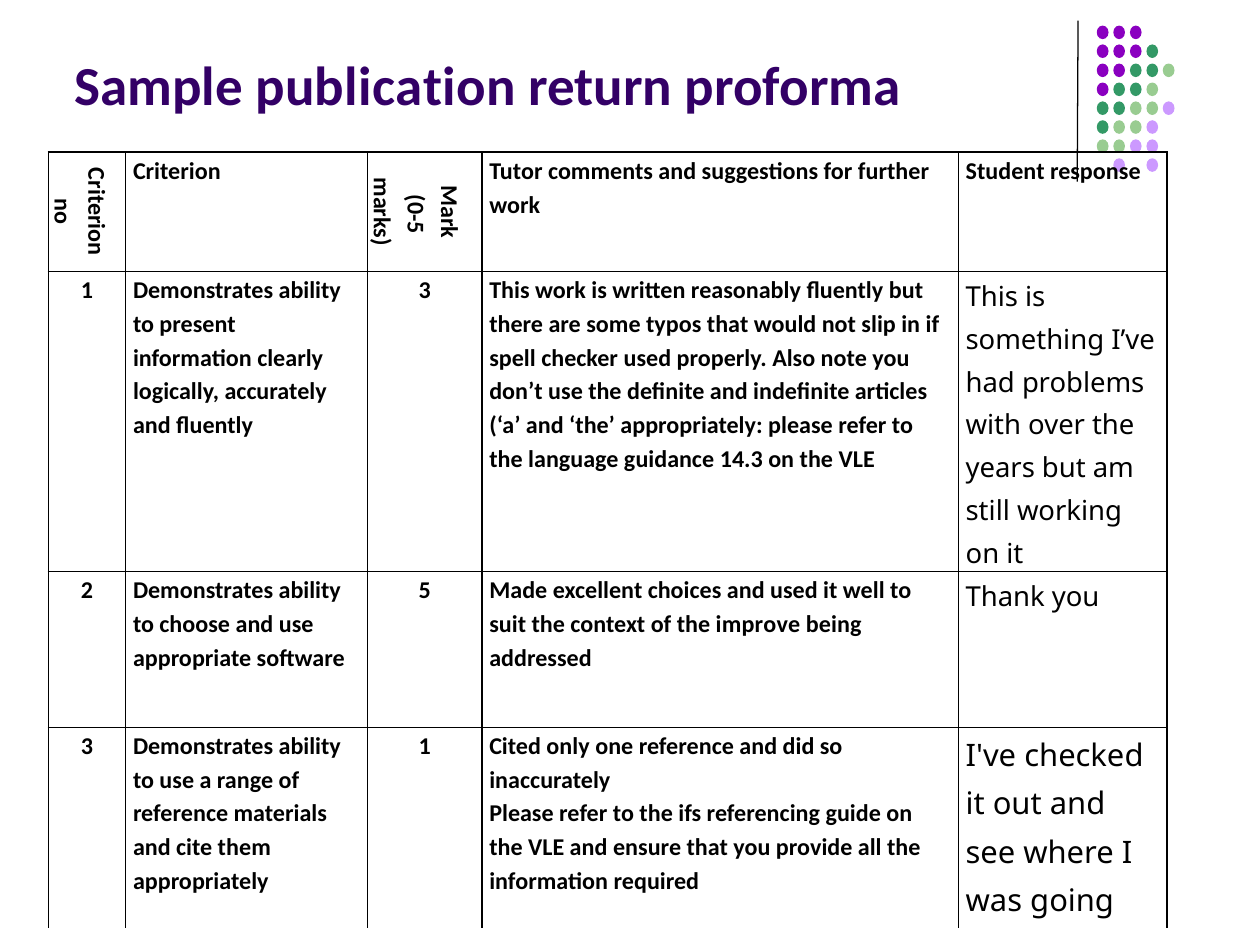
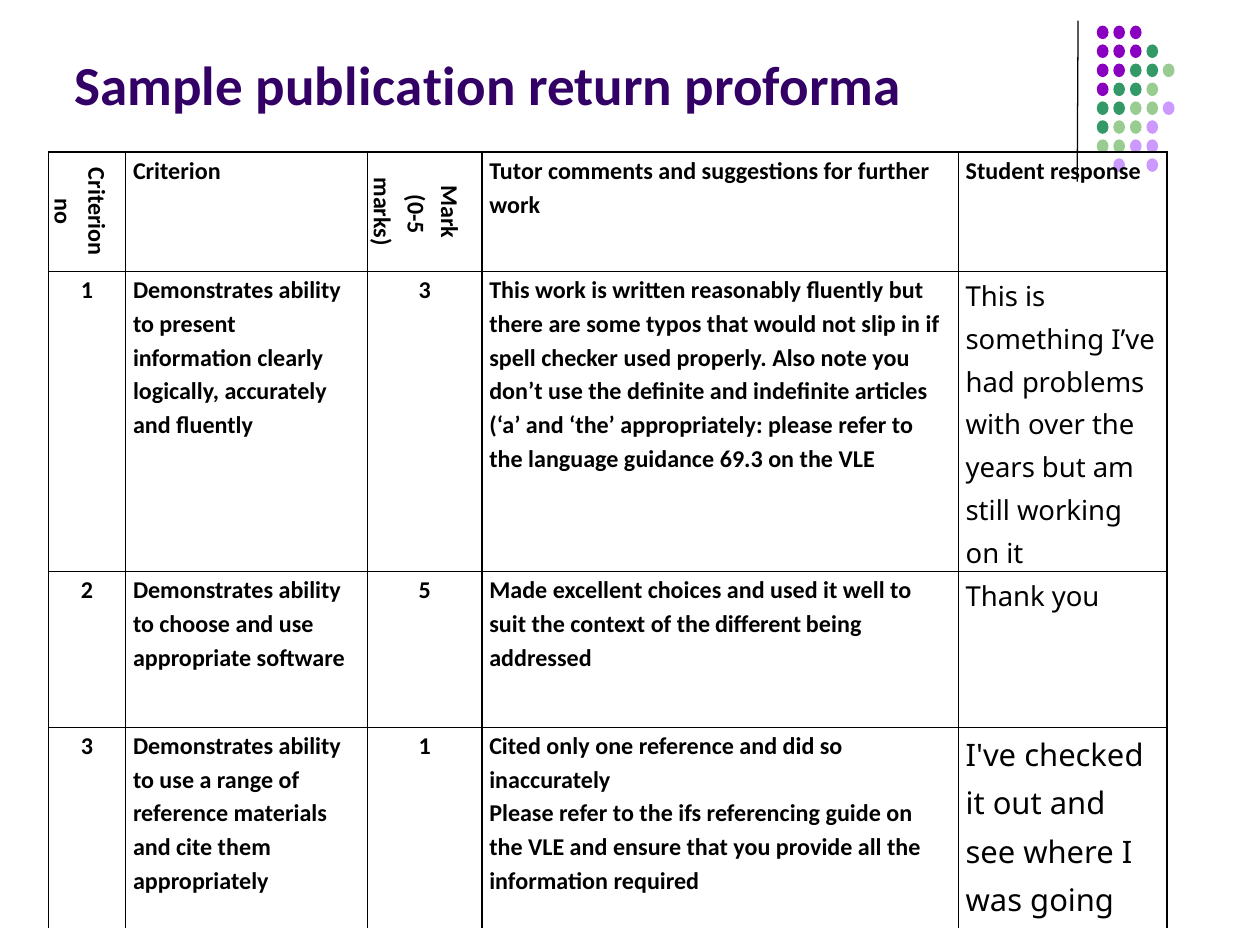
14.3: 14.3 -> 69.3
improve: improve -> different
